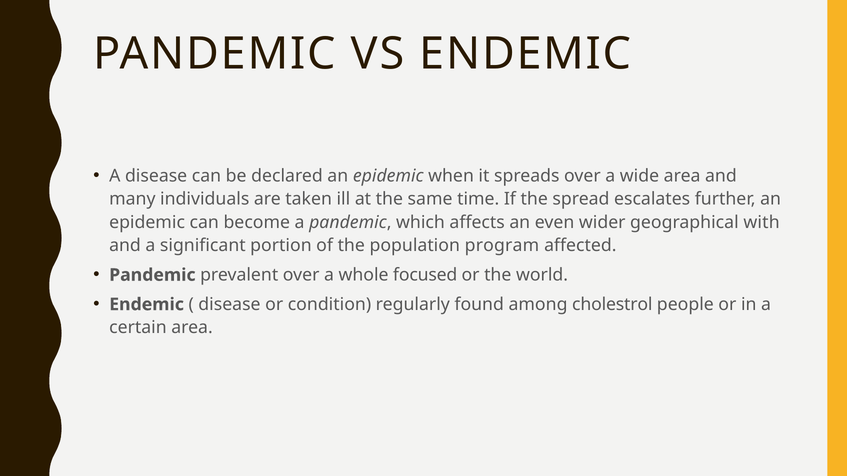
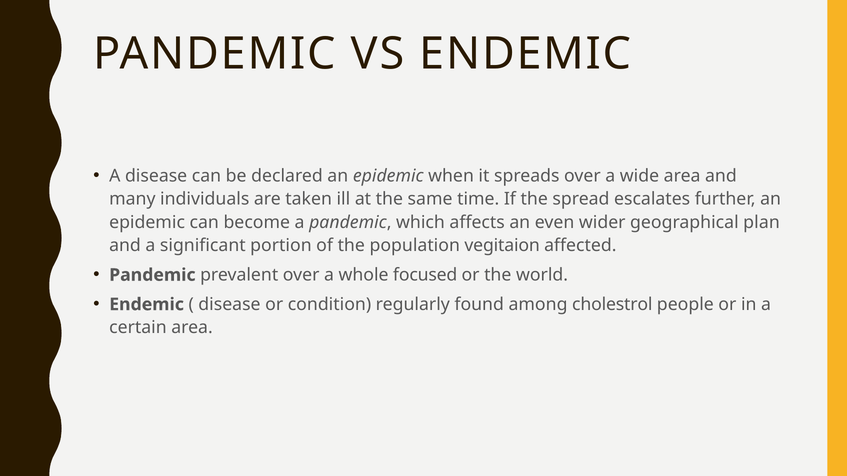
with: with -> plan
program: program -> vegitaion
